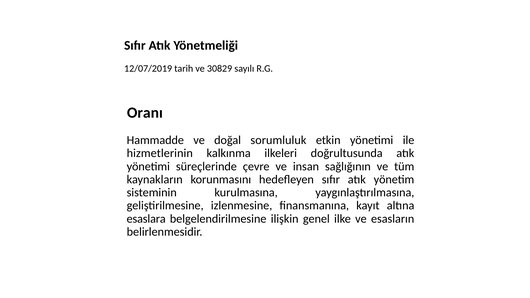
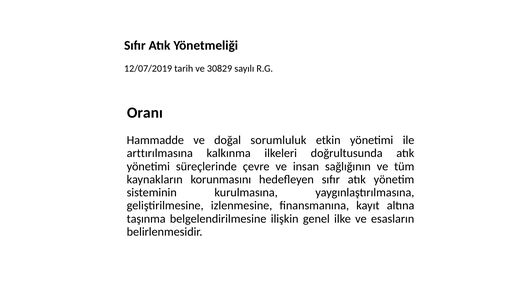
hizmetlerinin: hizmetlerinin -> arttırılmasına
esaslara: esaslara -> taşınma
